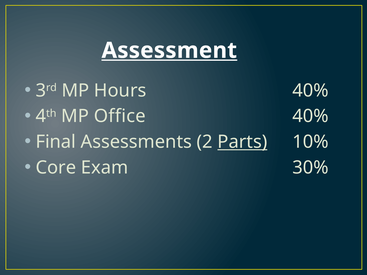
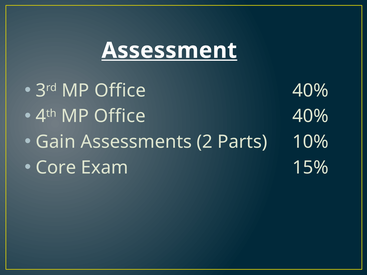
3rd MP Hours: Hours -> Office
Final: Final -> Gain
Parts underline: present -> none
30%: 30% -> 15%
